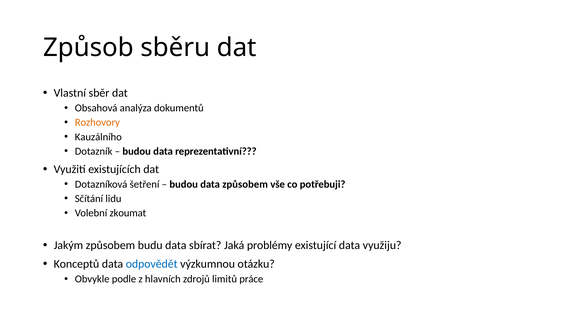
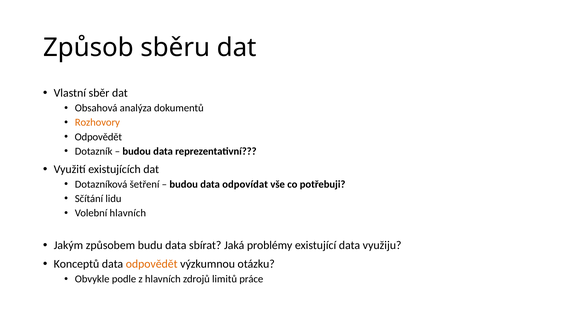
Kauzálního at (98, 137): Kauzálního -> Odpovědět
data způsobem: způsobem -> odpovídat
Volební zkoumat: zkoumat -> hlavních
odpovědět at (152, 264) colour: blue -> orange
